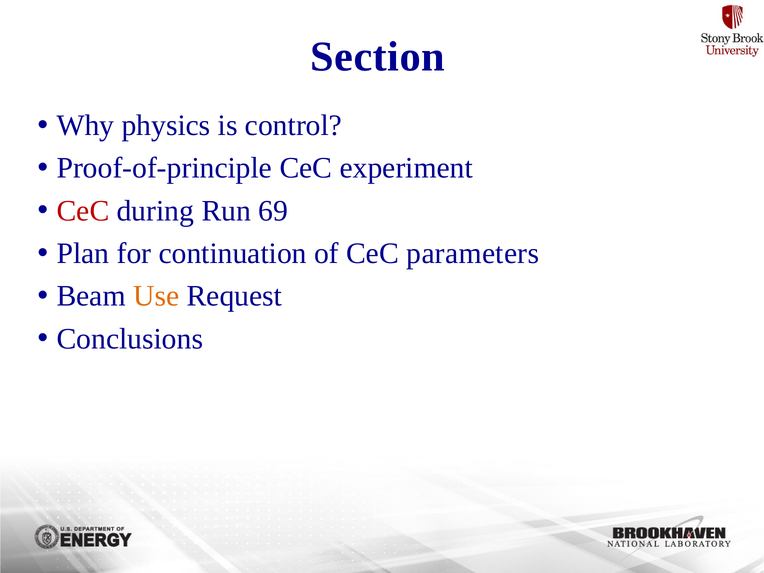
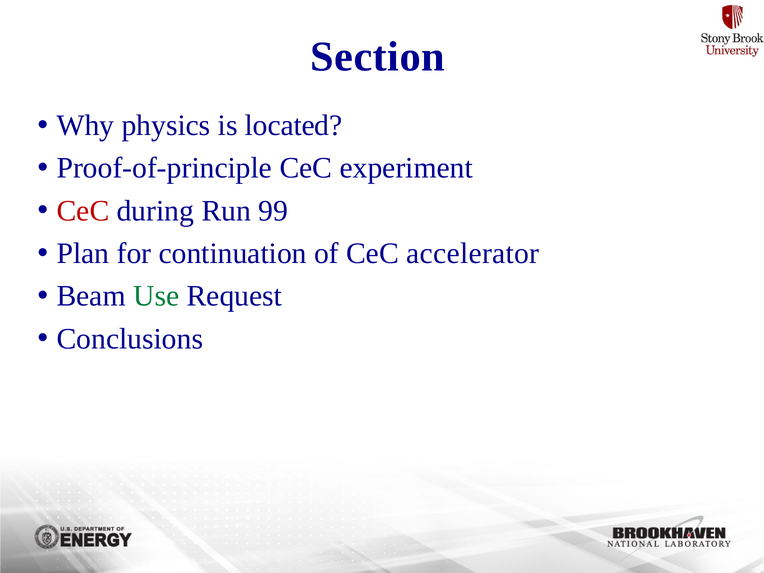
control: control -> located
69: 69 -> 99
parameters: parameters -> accelerator
Use colour: orange -> green
